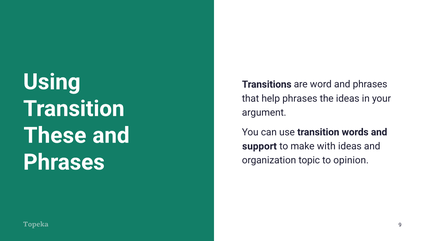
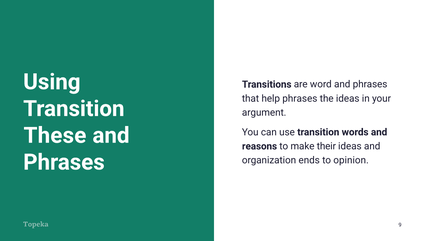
support: support -> reasons
with: with -> their
topic: topic -> ends
